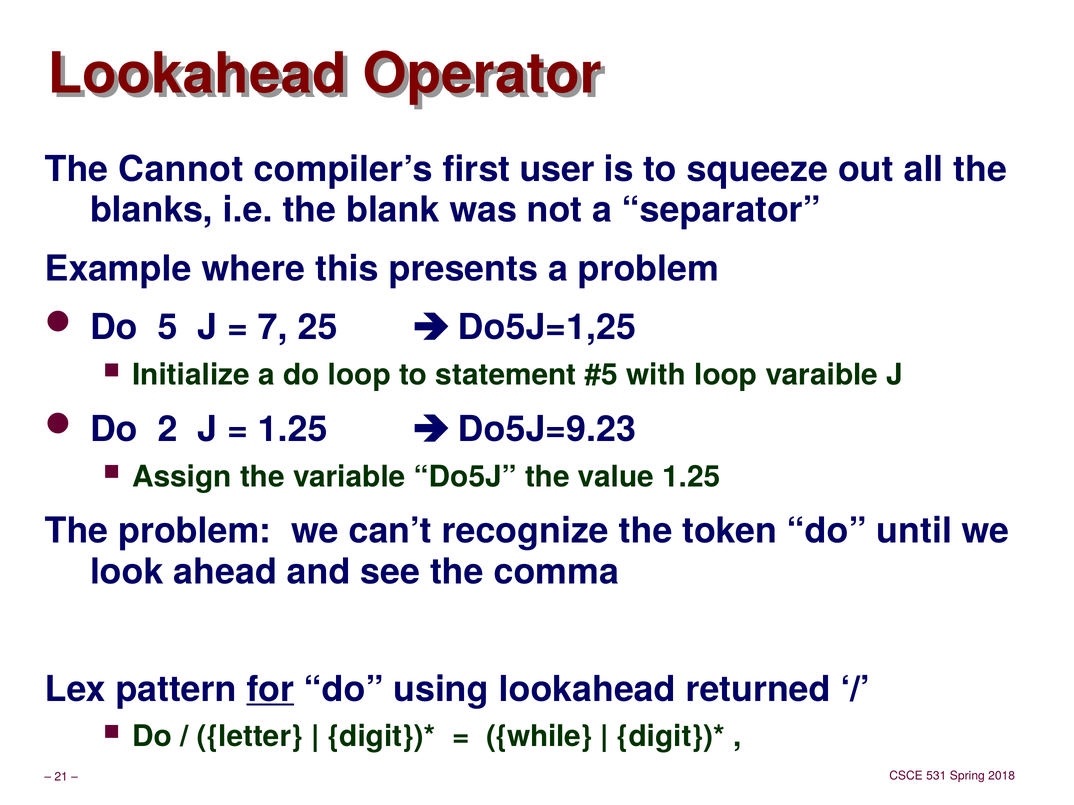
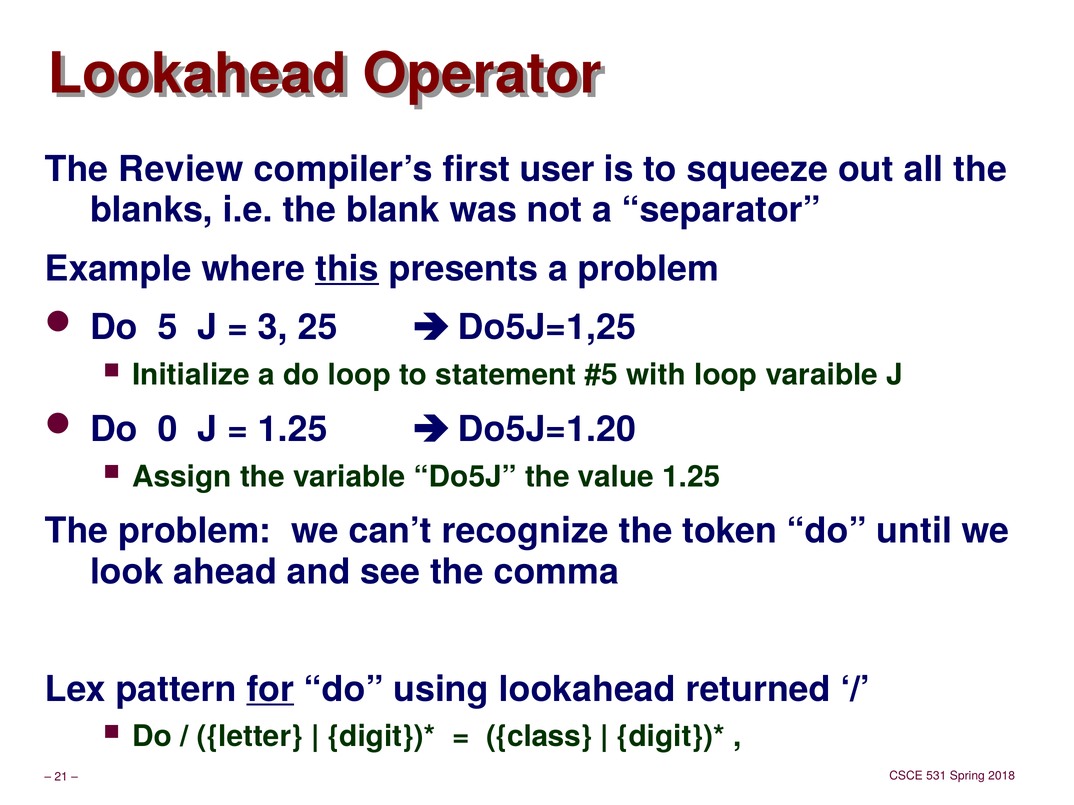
Cannot: Cannot -> Review
this underline: none -> present
7: 7 -> 3
2: 2 -> 0
Do5J=9.23: Do5J=9.23 -> Do5J=1.20
while: while -> class
